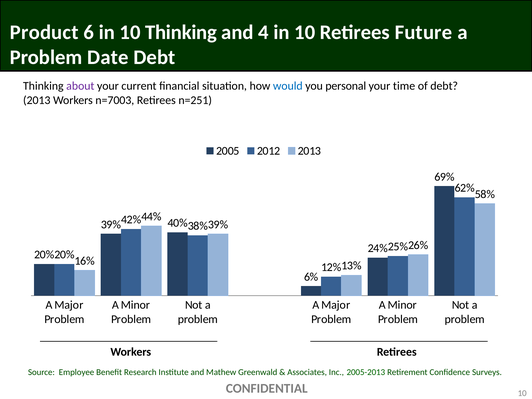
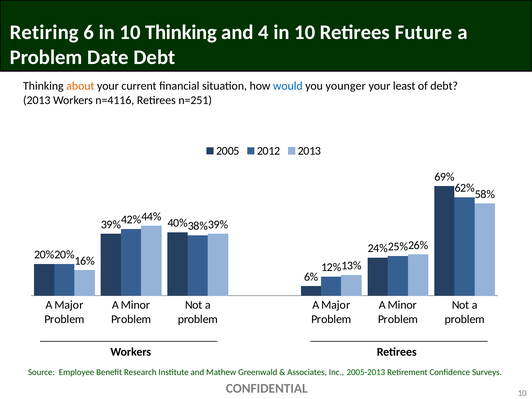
Product: Product -> Retiring
about colour: purple -> orange
personal: personal -> younger
time: time -> least
n=7003: n=7003 -> n=4116
